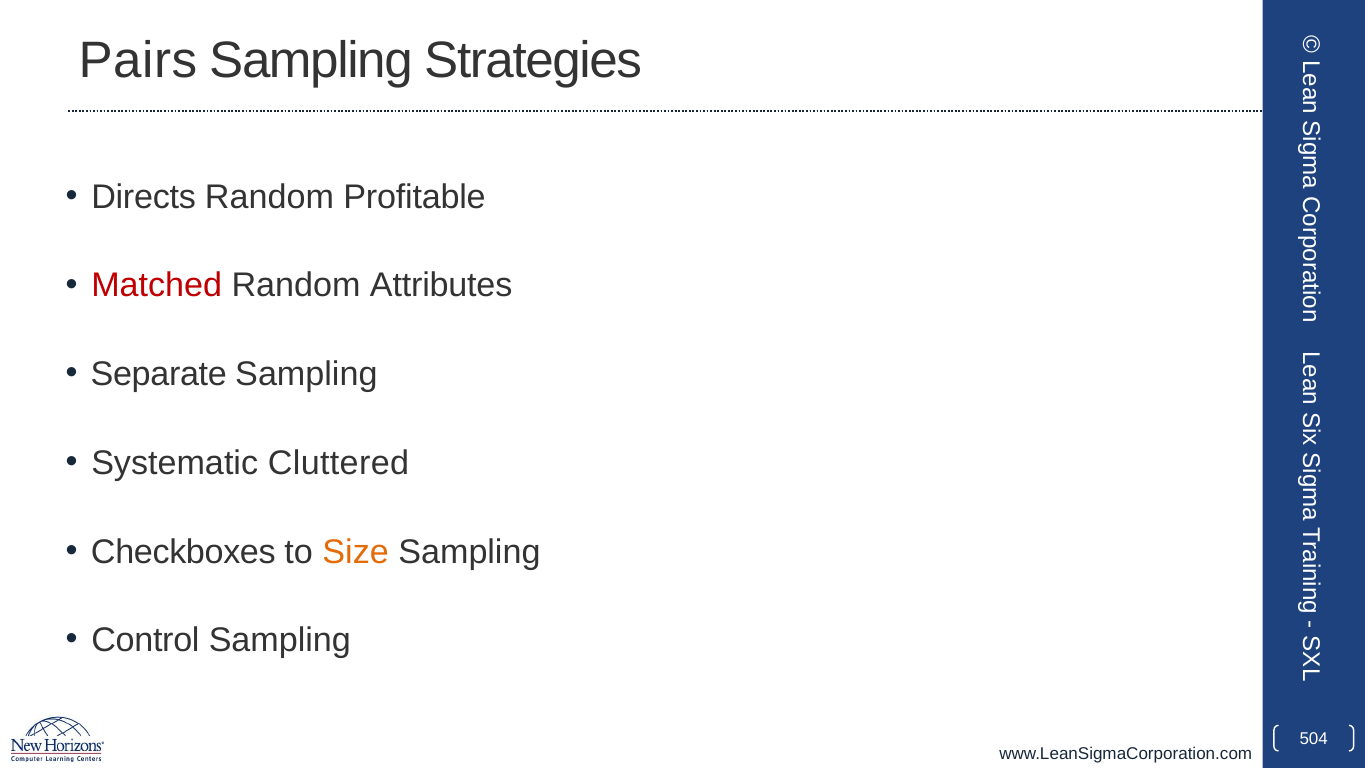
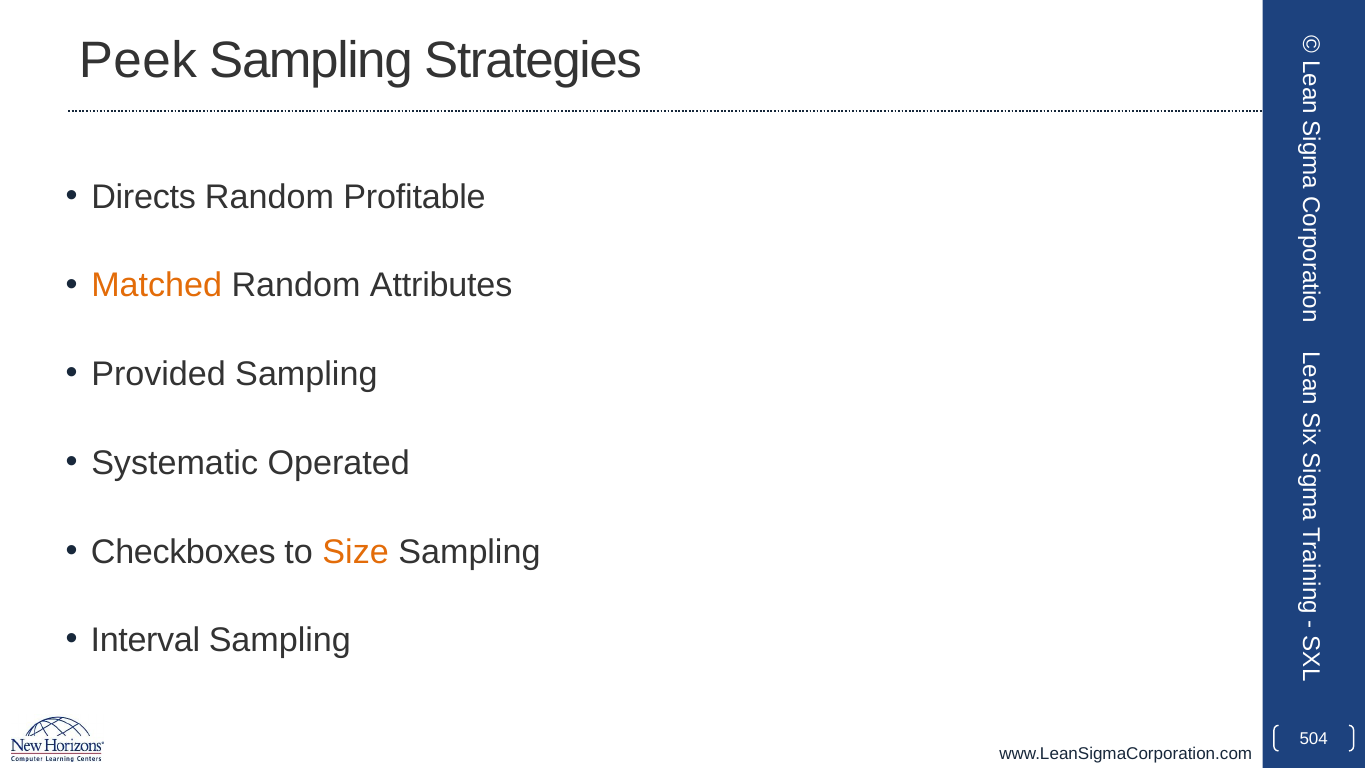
Pairs: Pairs -> Peek
Matched colour: red -> orange
Separate: Separate -> Provided
Cluttered: Cluttered -> Operated
Control: Control -> Interval
